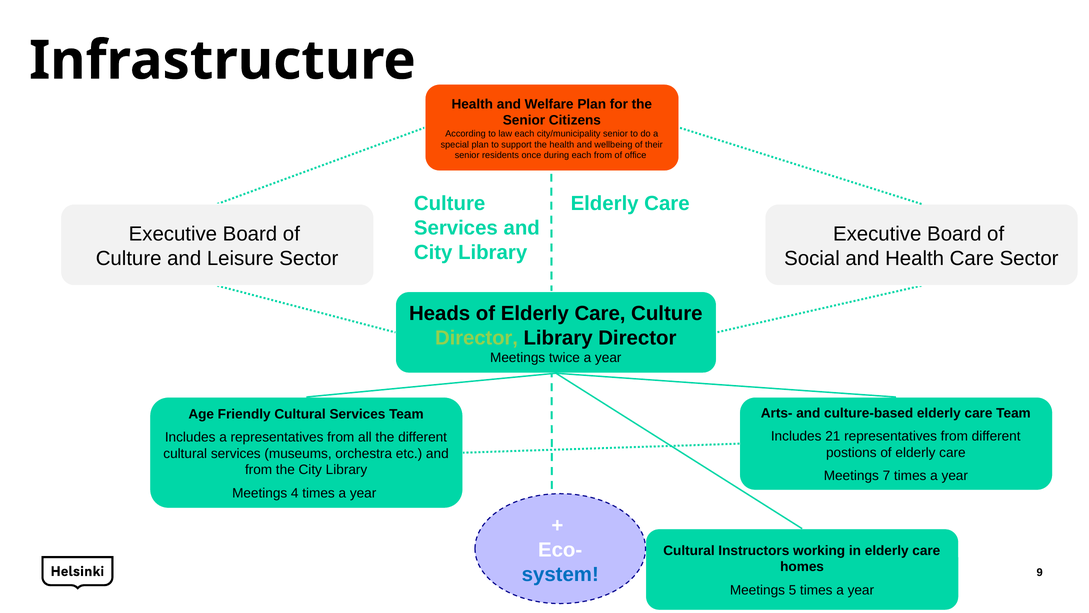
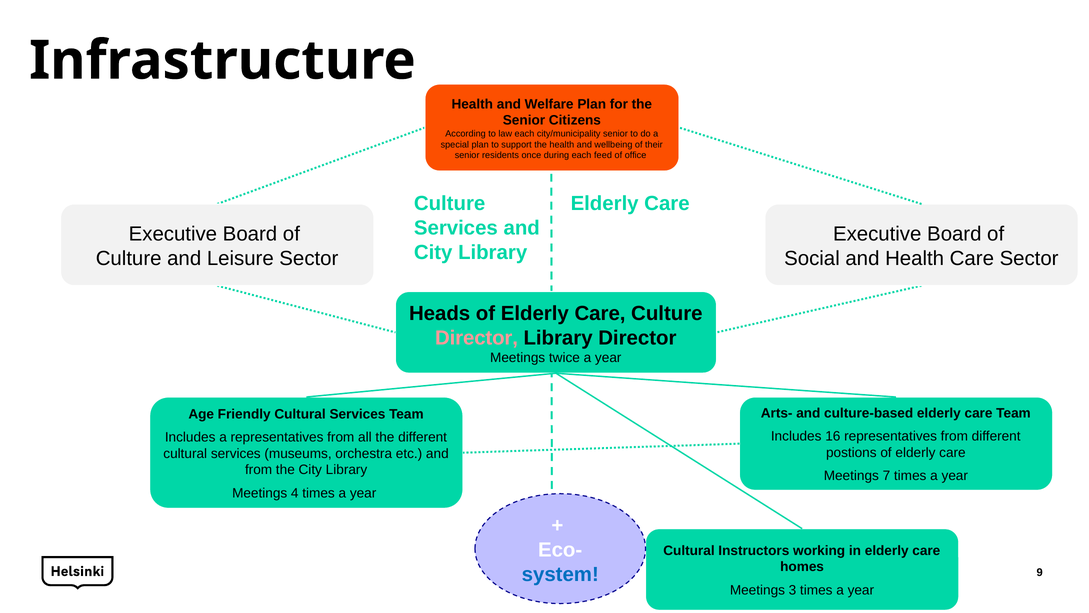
each from: from -> feed
Director at (477, 338) colour: light green -> pink
21: 21 -> 16
5: 5 -> 3
